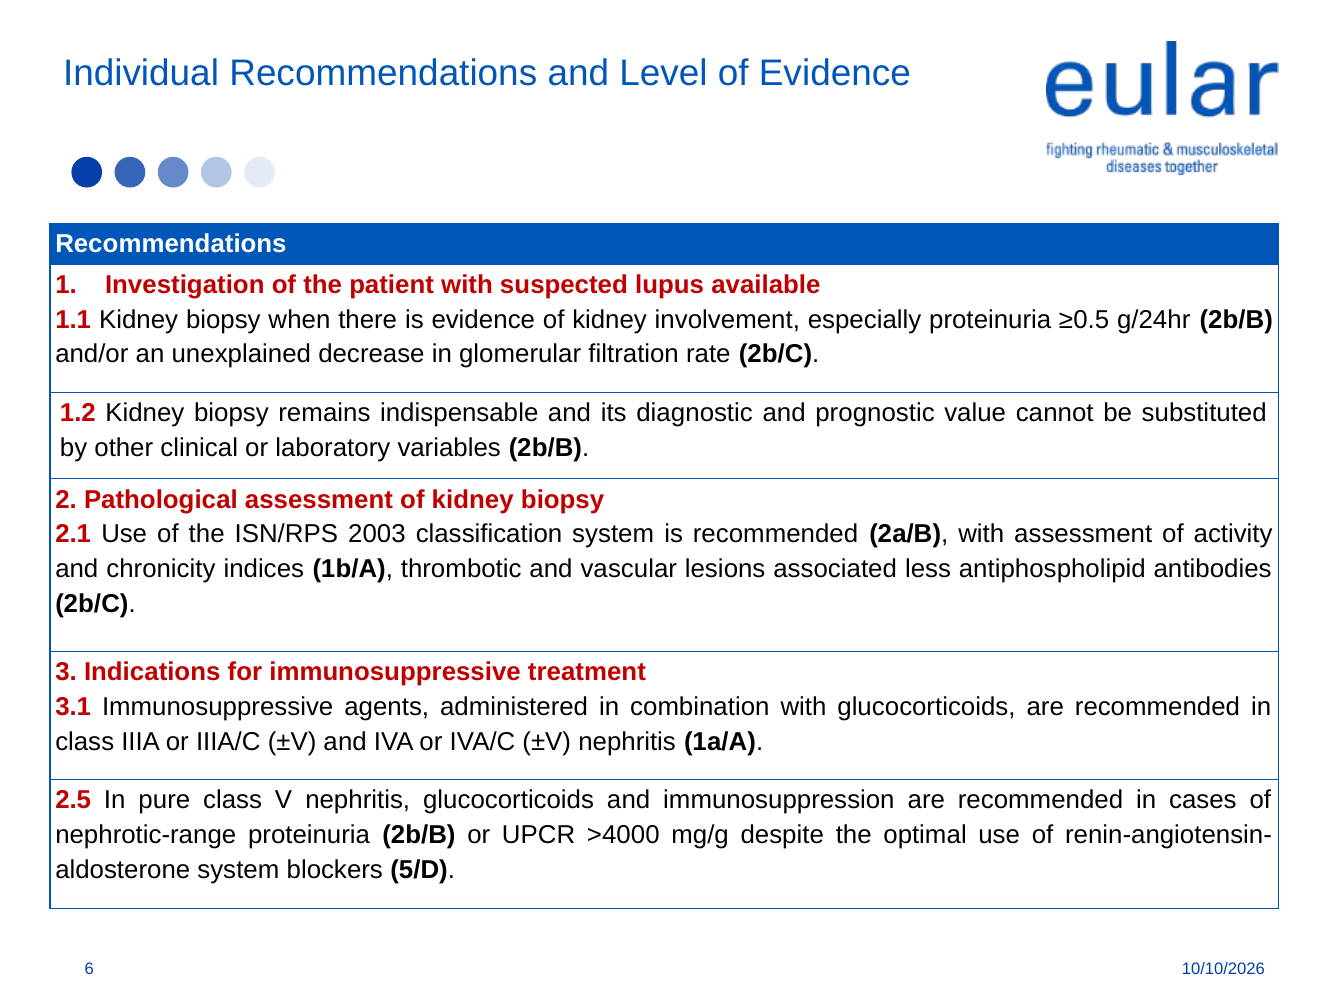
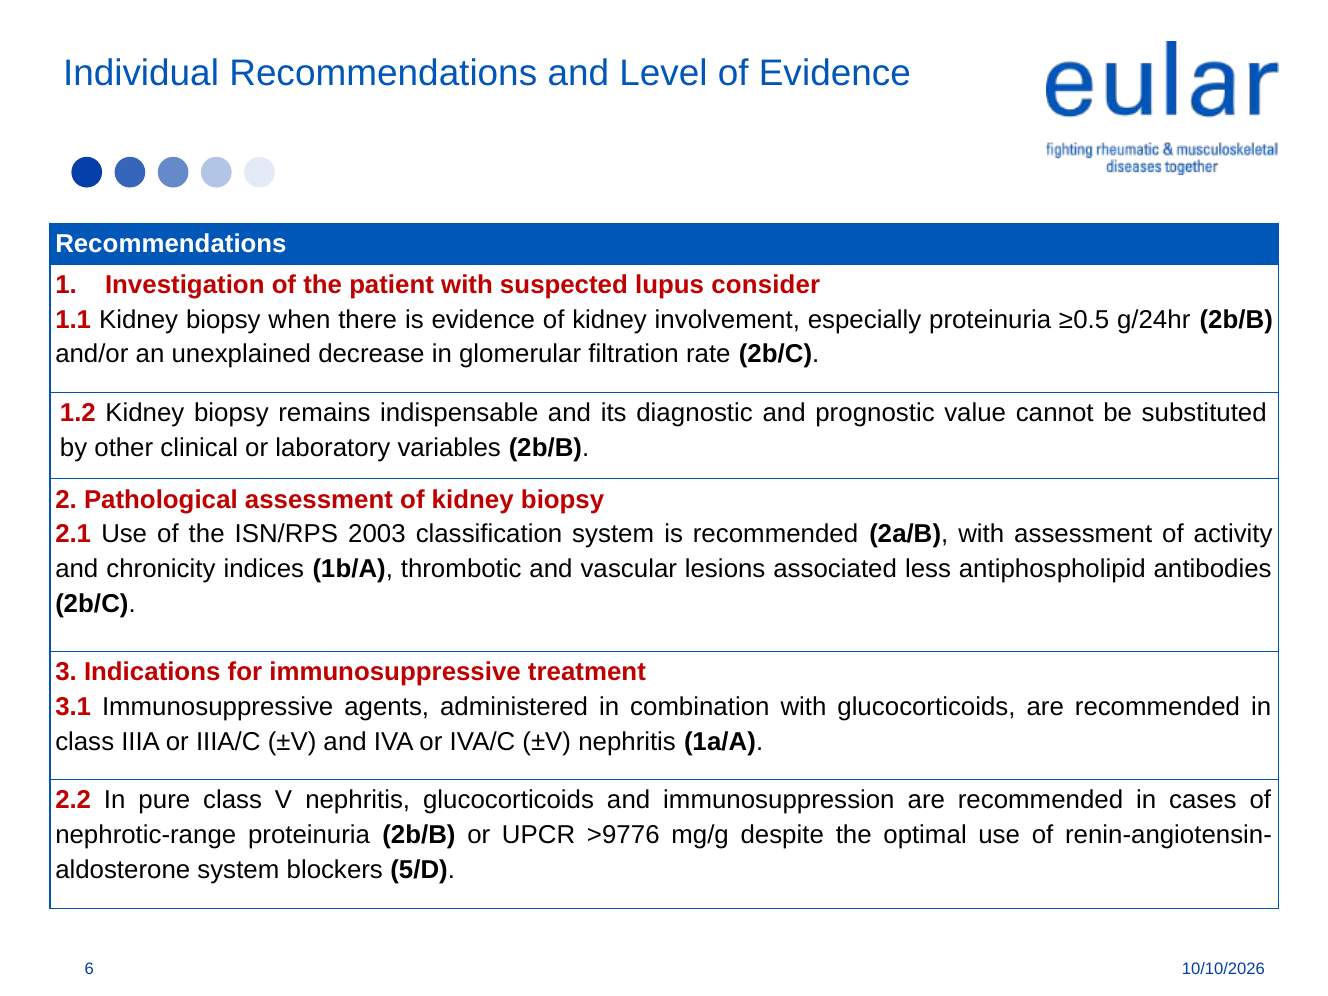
available: available -> consider
2.5: 2.5 -> 2.2
>4000: >4000 -> >9776
